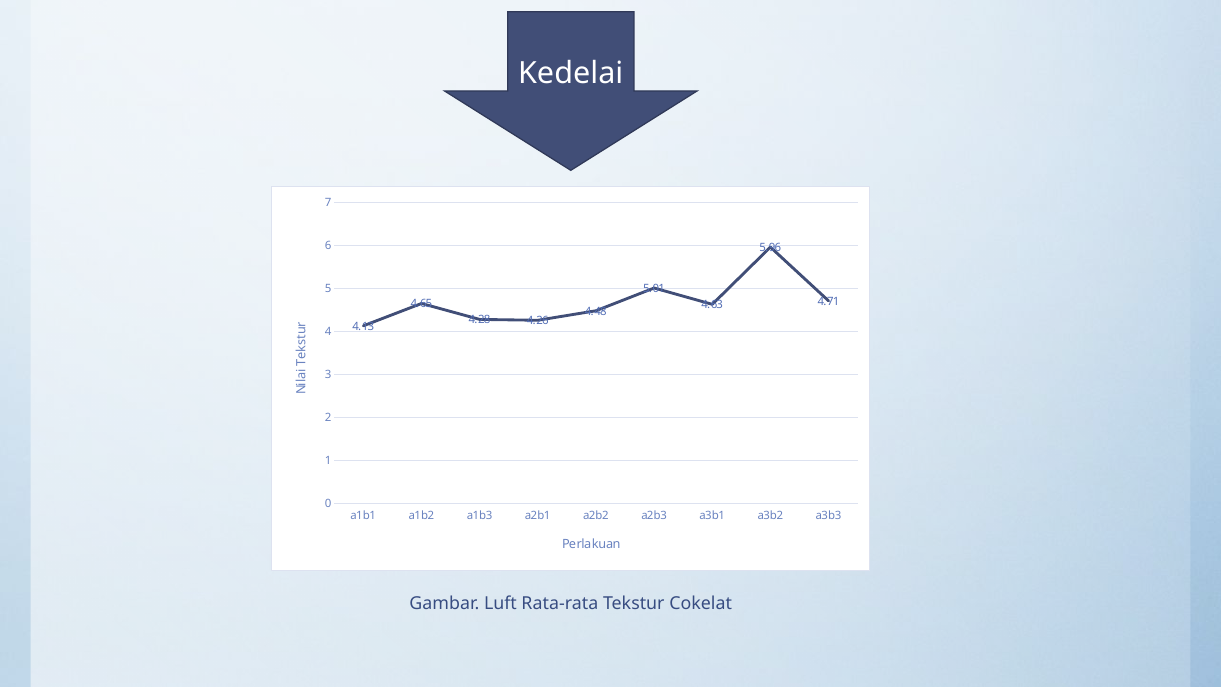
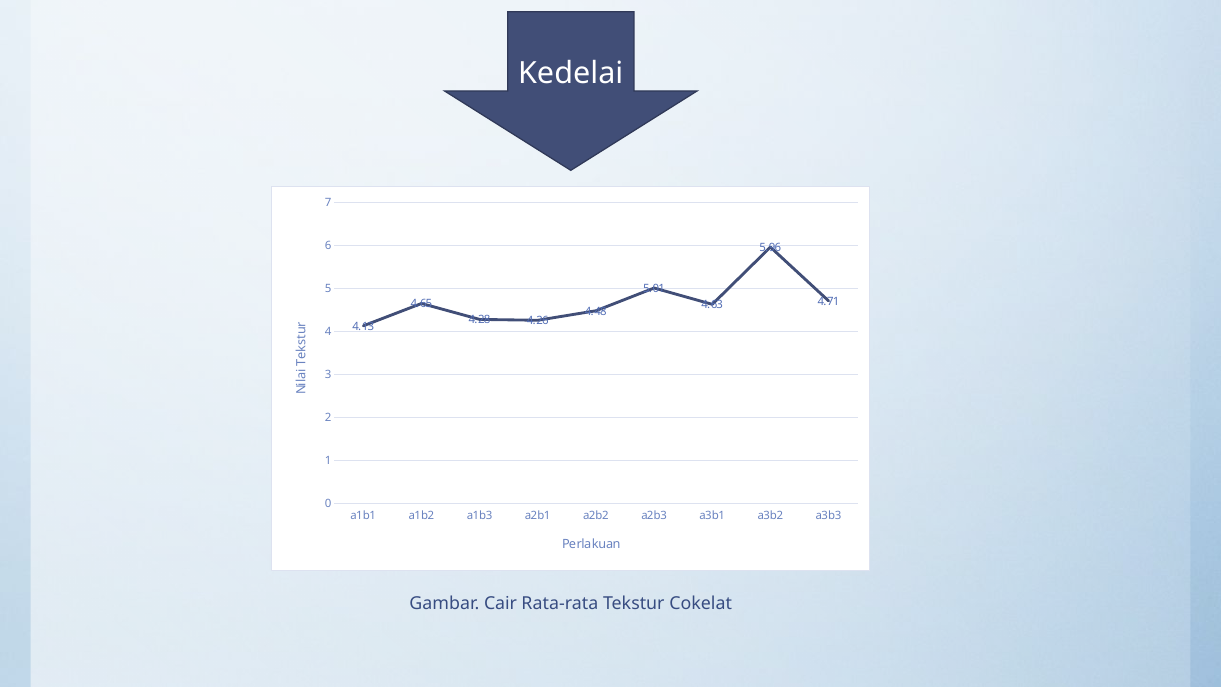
Luft: Luft -> Cair
